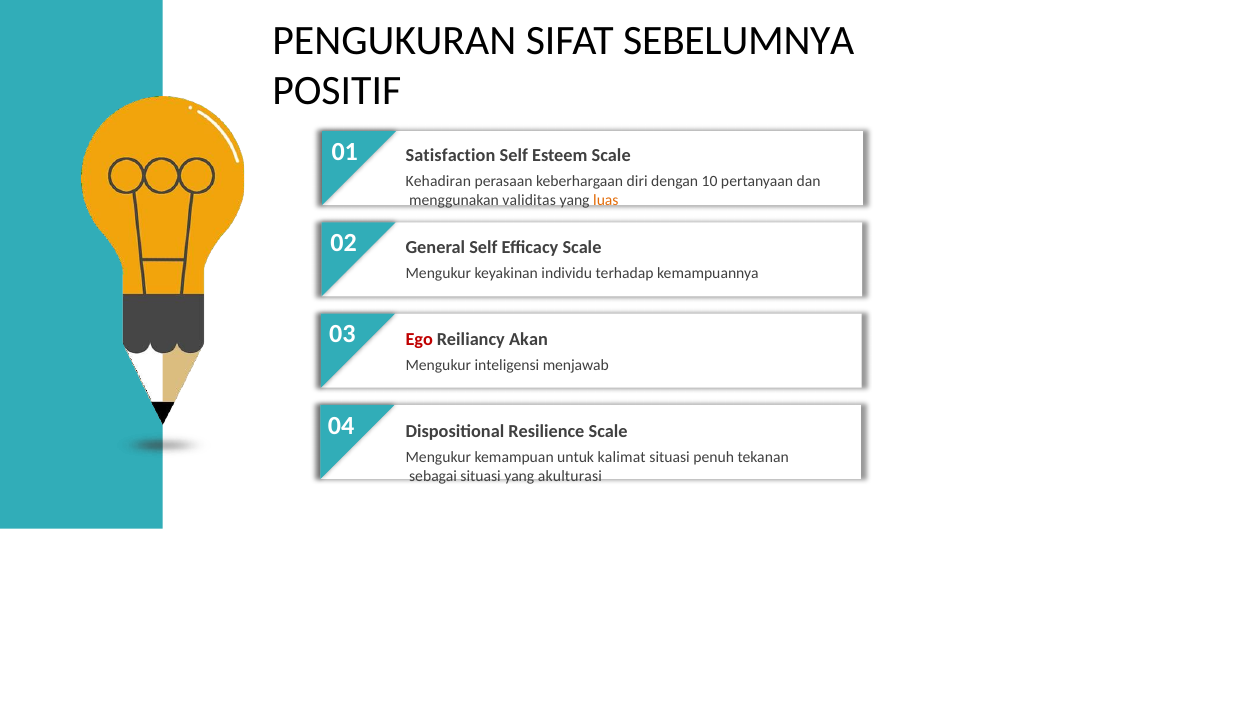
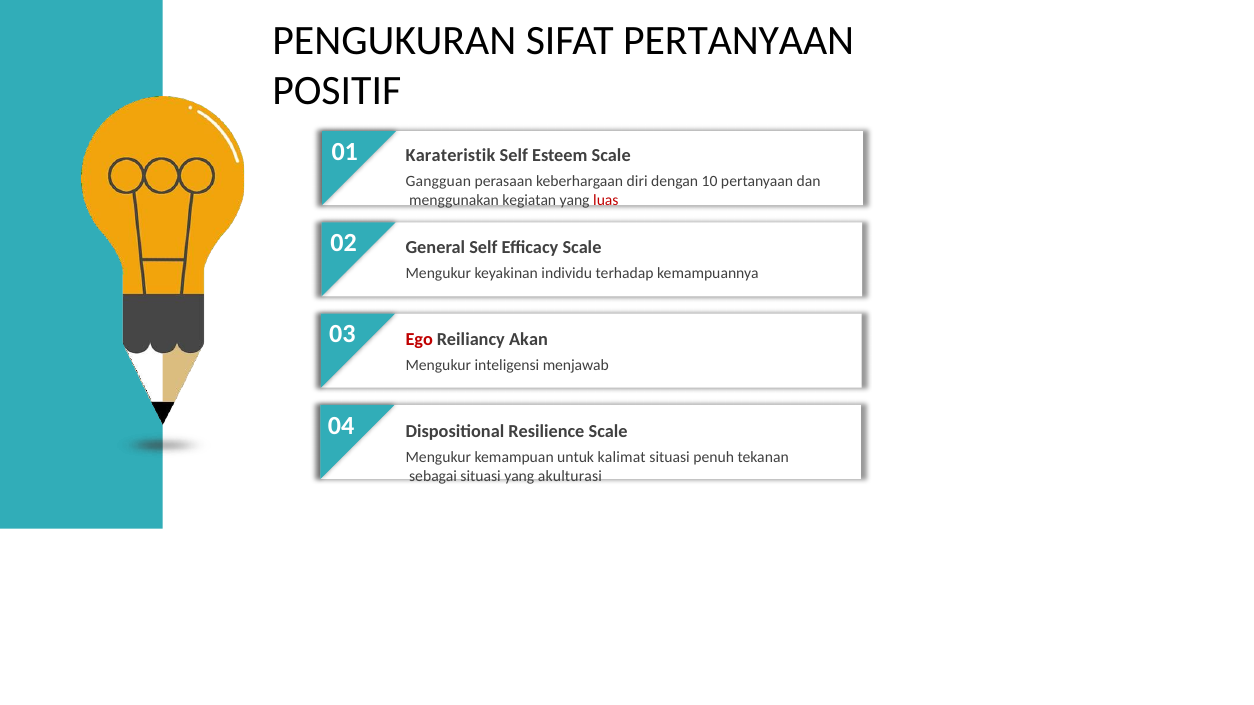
SIFAT SEBELUMNYA: SEBELUMNYA -> PERTANYAAN
Satisfaction: Satisfaction -> Karateristik
Kehadiran: Kehadiran -> Gangguan
validitas: validitas -> kegiatan
luas colour: orange -> red
